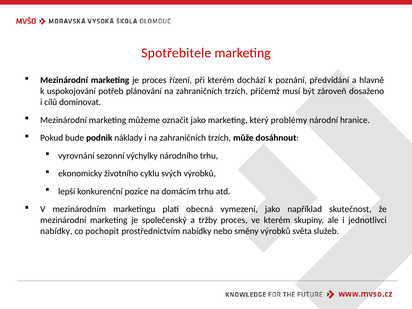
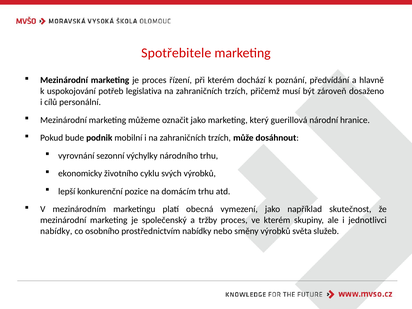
plánování: plánování -> legislativa
dominovat: dominovat -> personální
problémy: problémy -> guerillová
náklady: náklady -> mobilní
pochopit: pochopit -> osobního
